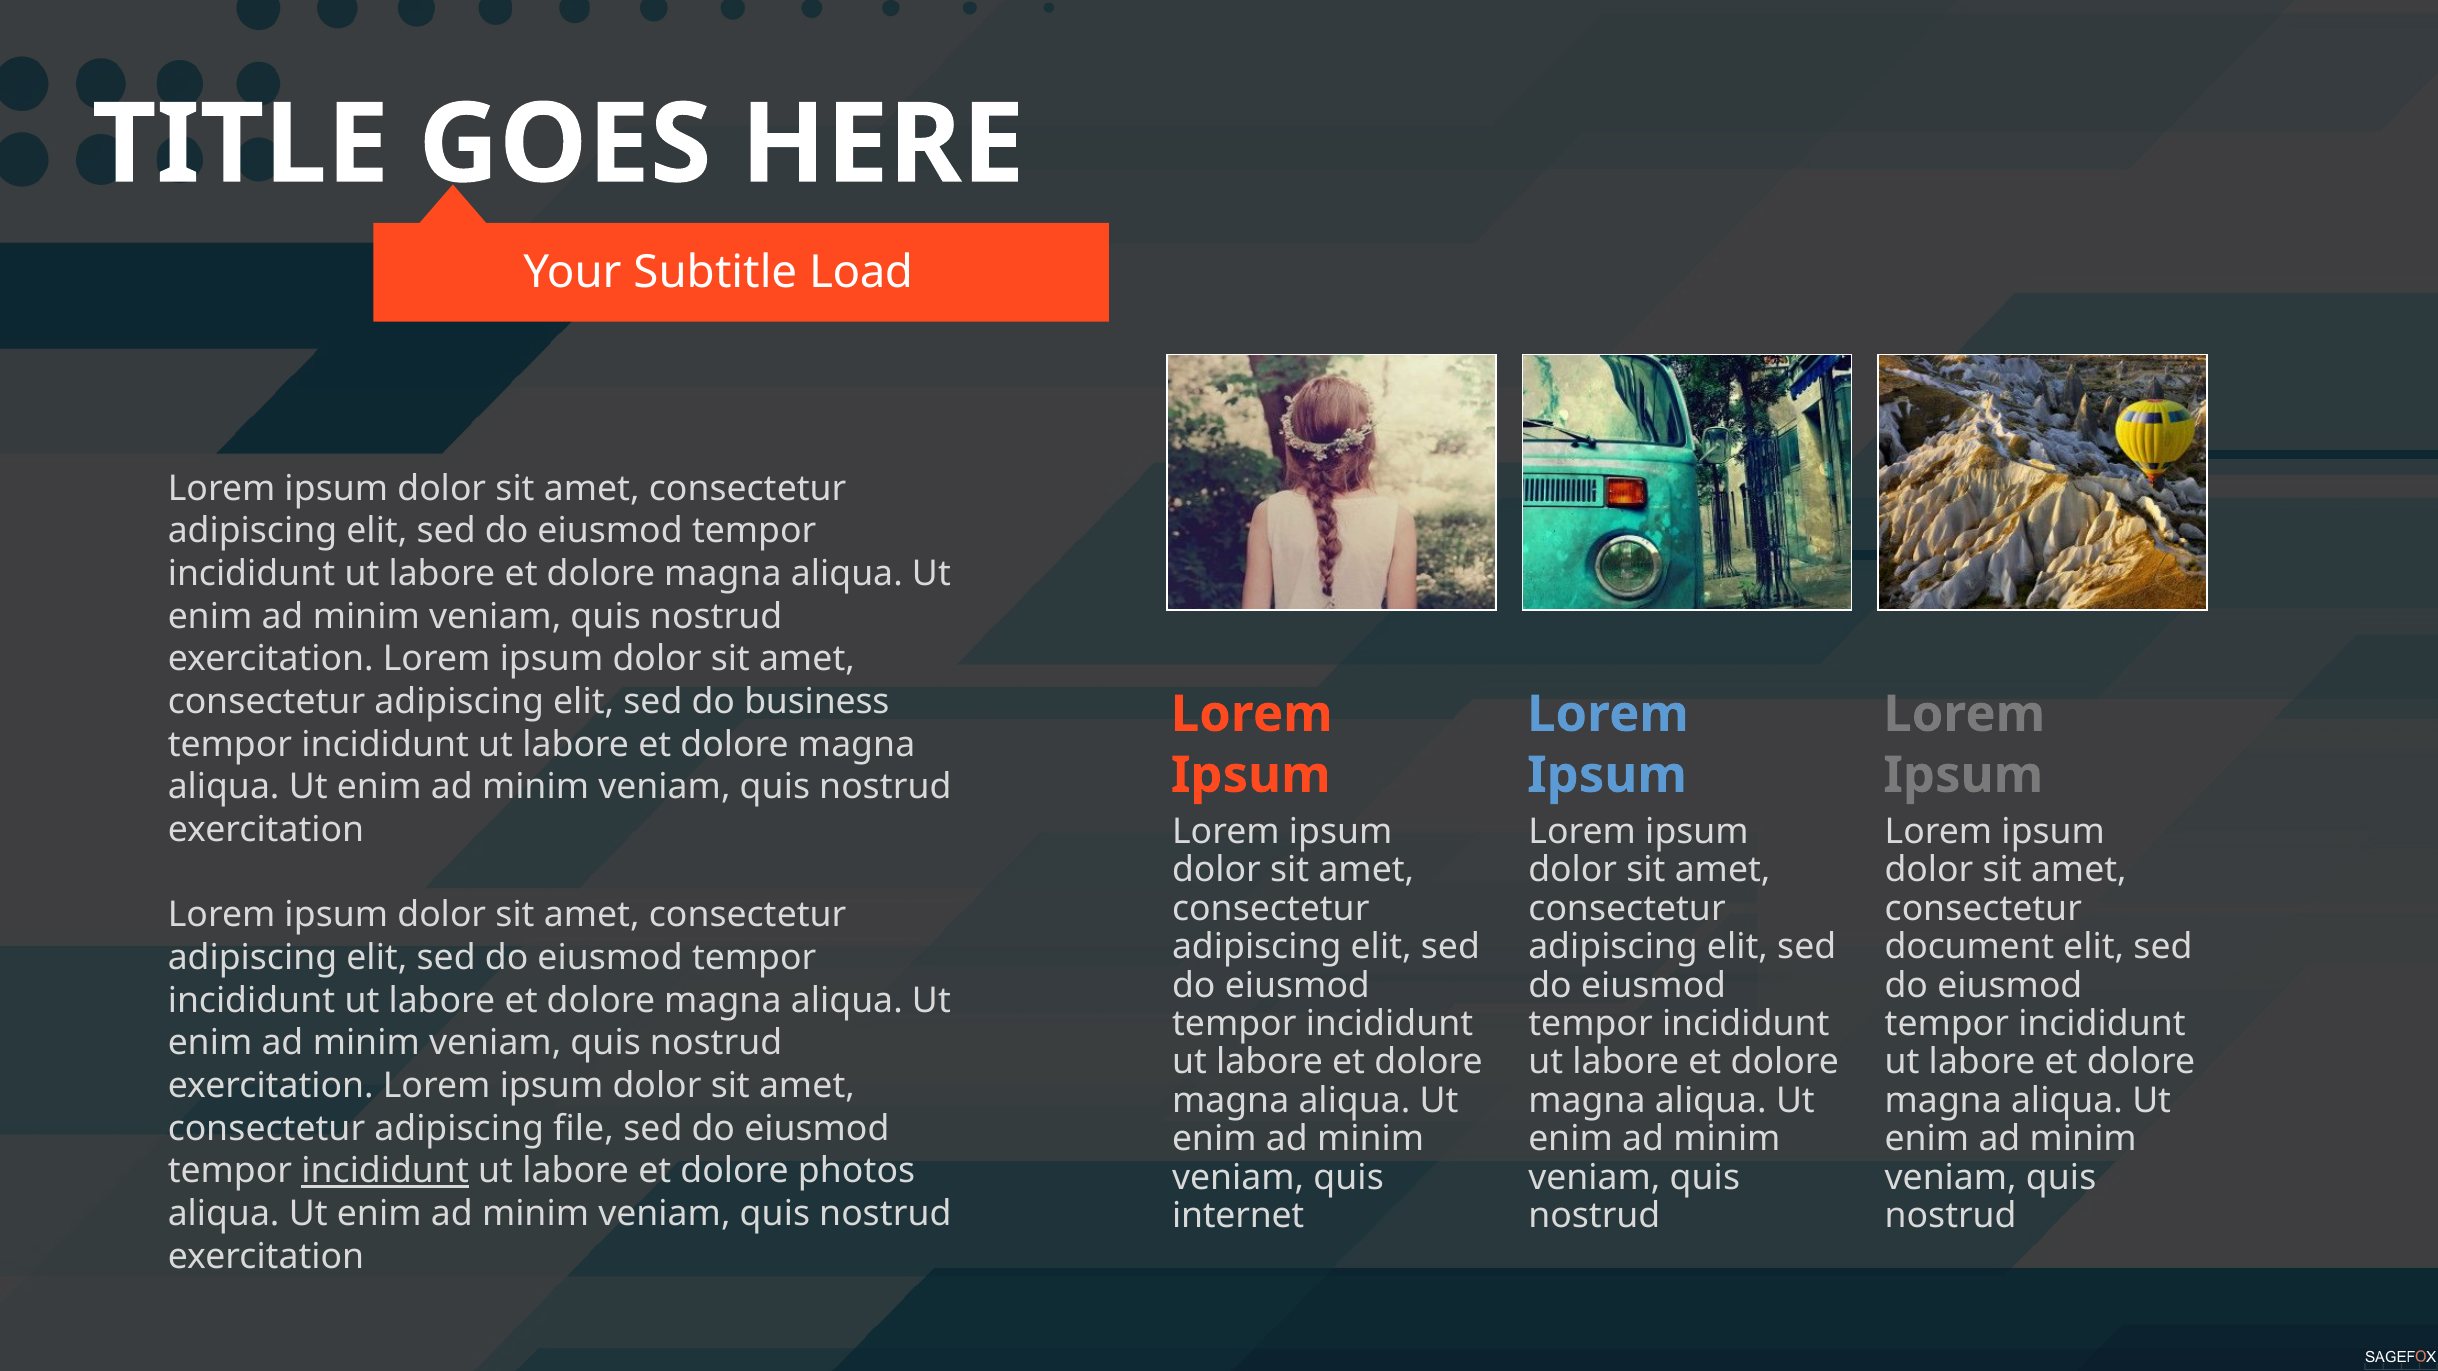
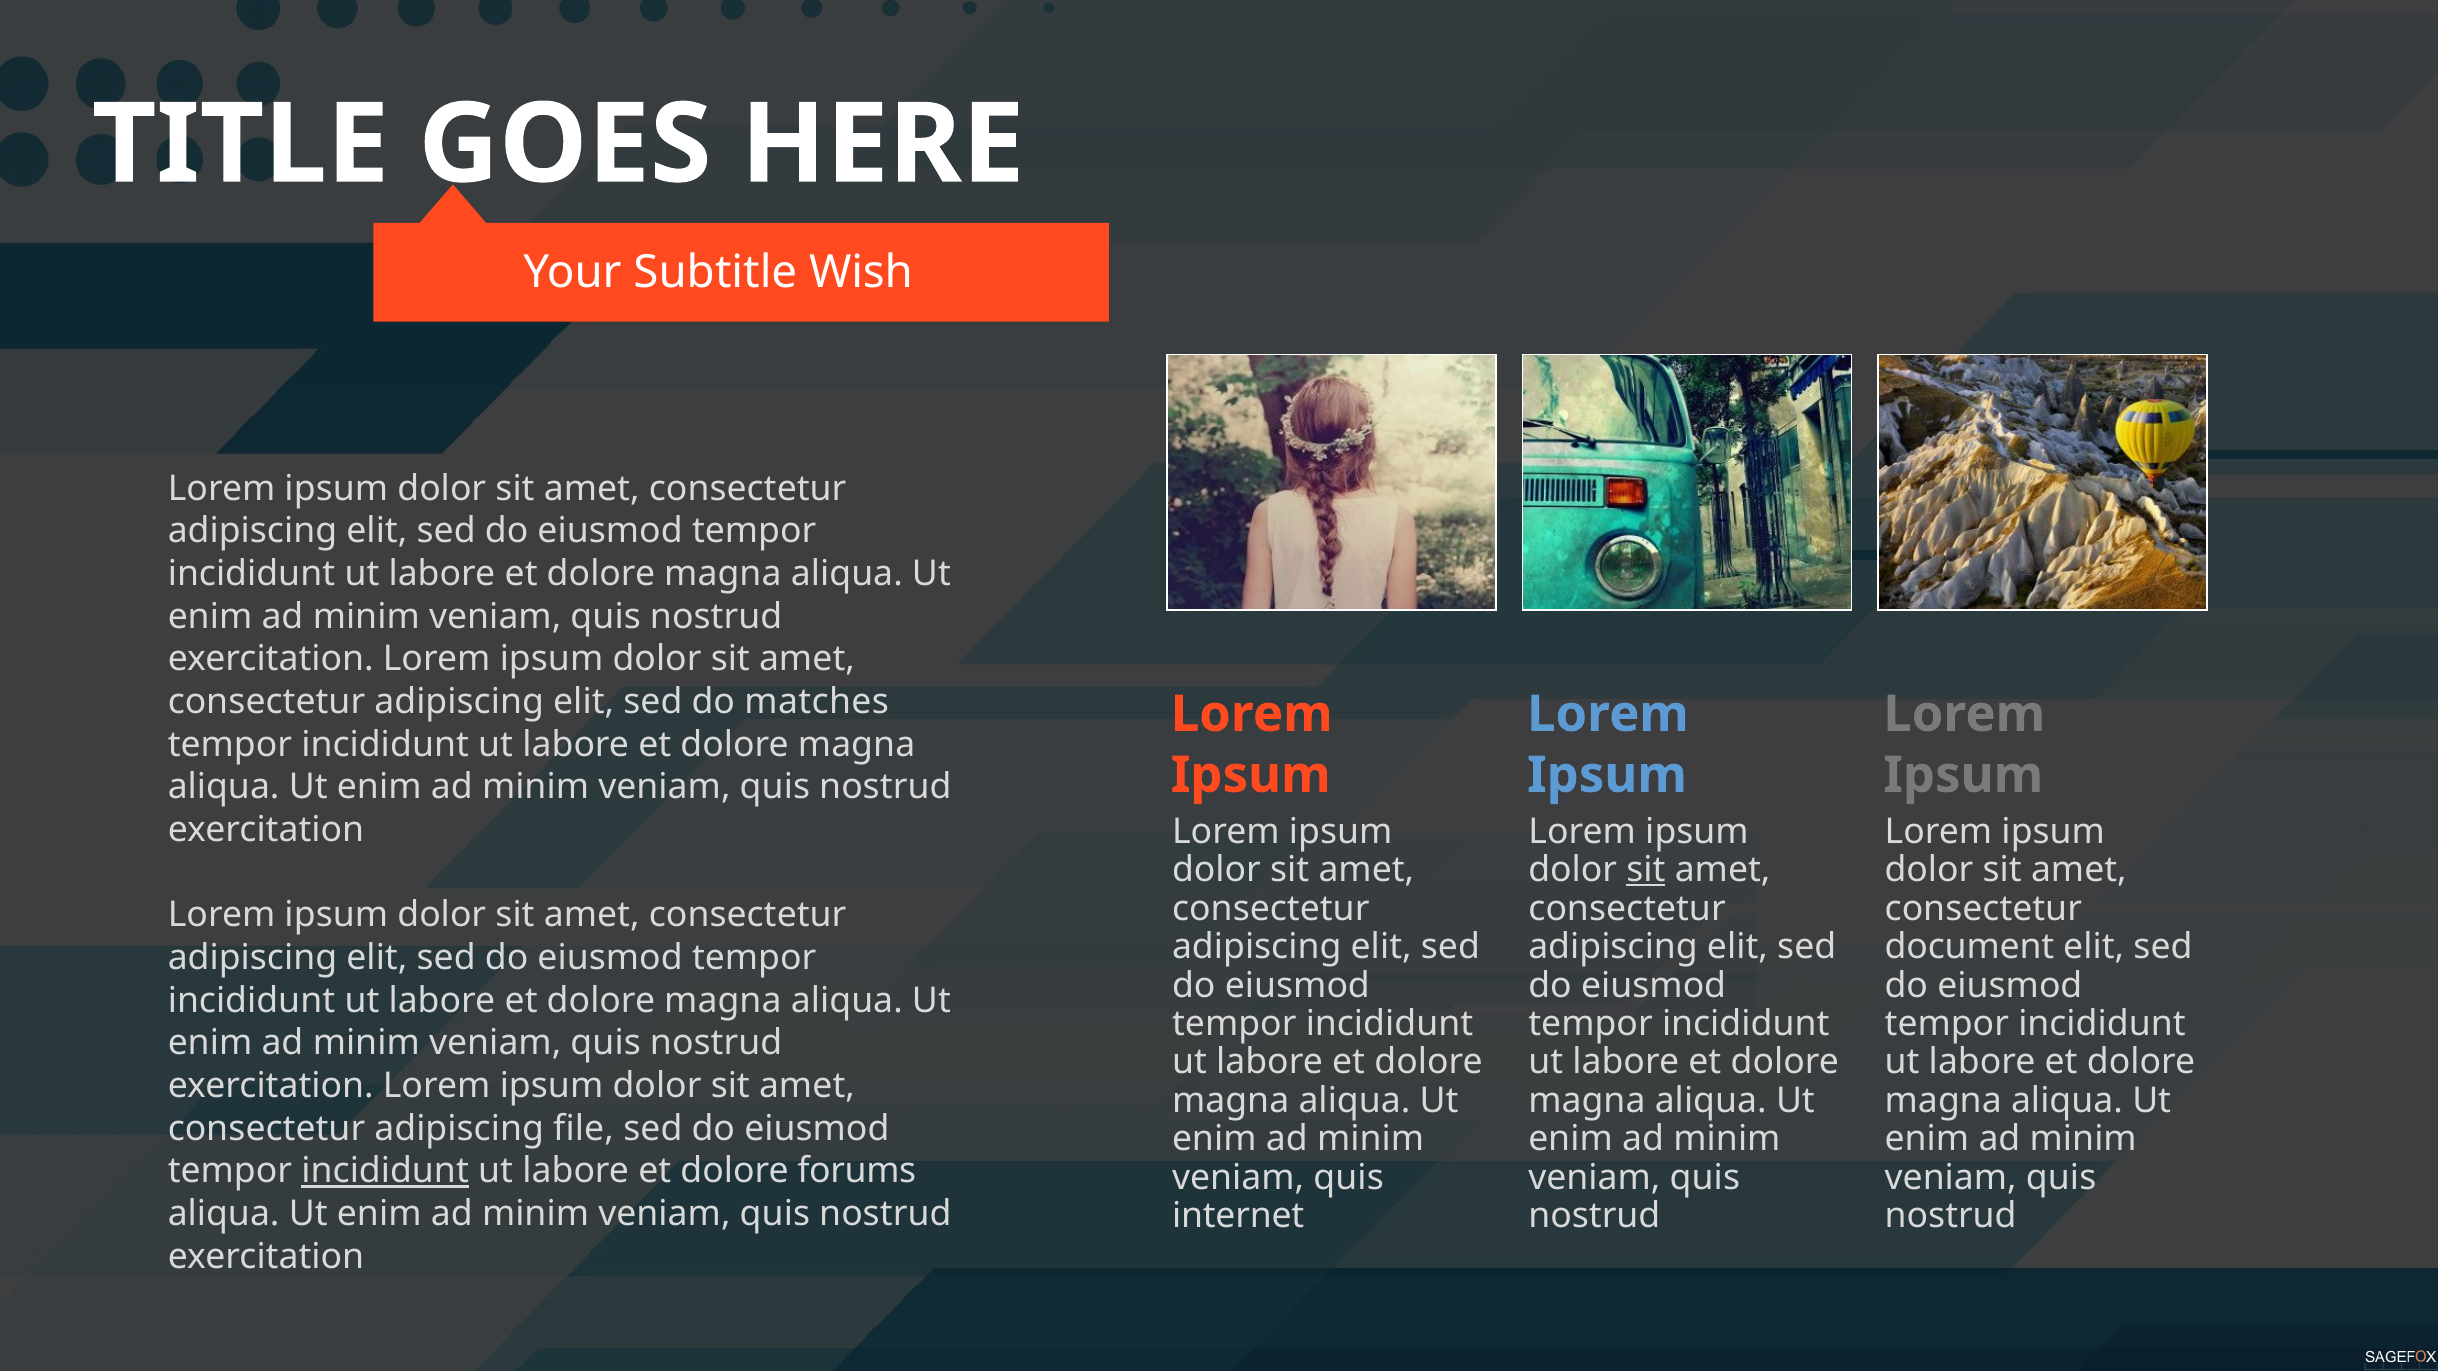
Load: Load -> Wish
business: business -> matches
sit at (1646, 870) underline: none -> present
photos: photos -> forums
